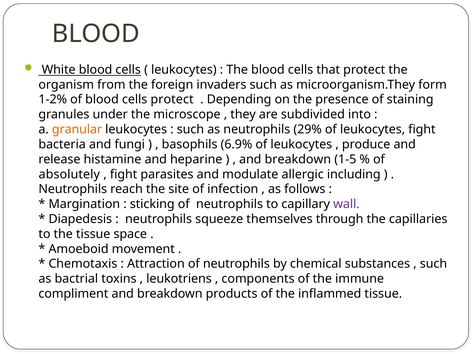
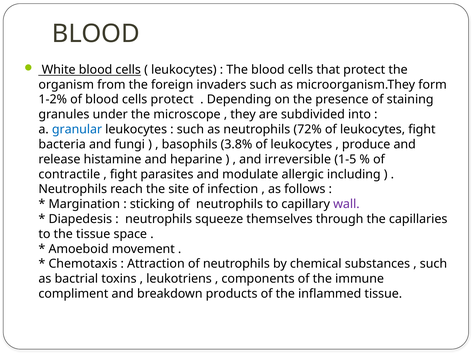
granular colour: orange -> blue
29%: 29% -> 72%
6.9%: 6.9% -> 3.8%
breakdown at (298, 159): breakdown -> irreversible
absolutely: absolutely -> contractile
